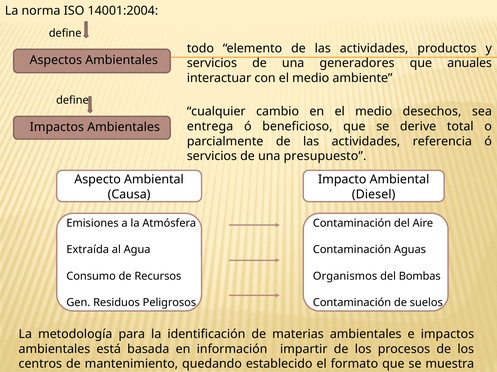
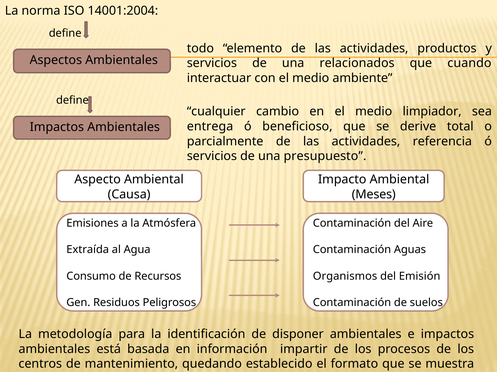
generadores: generadores -> relacionados
anuales: anuales -> cuando
desechos: desechos -> limpiador
Diesel: Diesel -> Meses
Bombas: Bombas -> Emisión
materias: materias -> disponer
